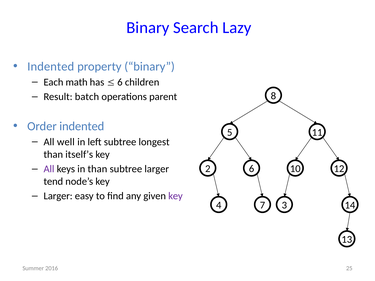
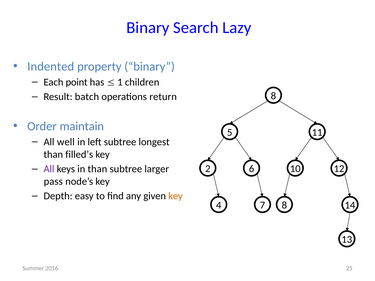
math: math -> point
6 at (120, 82): 6 -> 1
parent: parent -> return
Order indented: indented -> maintain
itself’s: itself’s -> filled’s
tend: tend -> pass
Larger at (58, 196): Larger -> Depth
key at (176, 196) colour: purple -> orange
7 3: 3 -> 8
